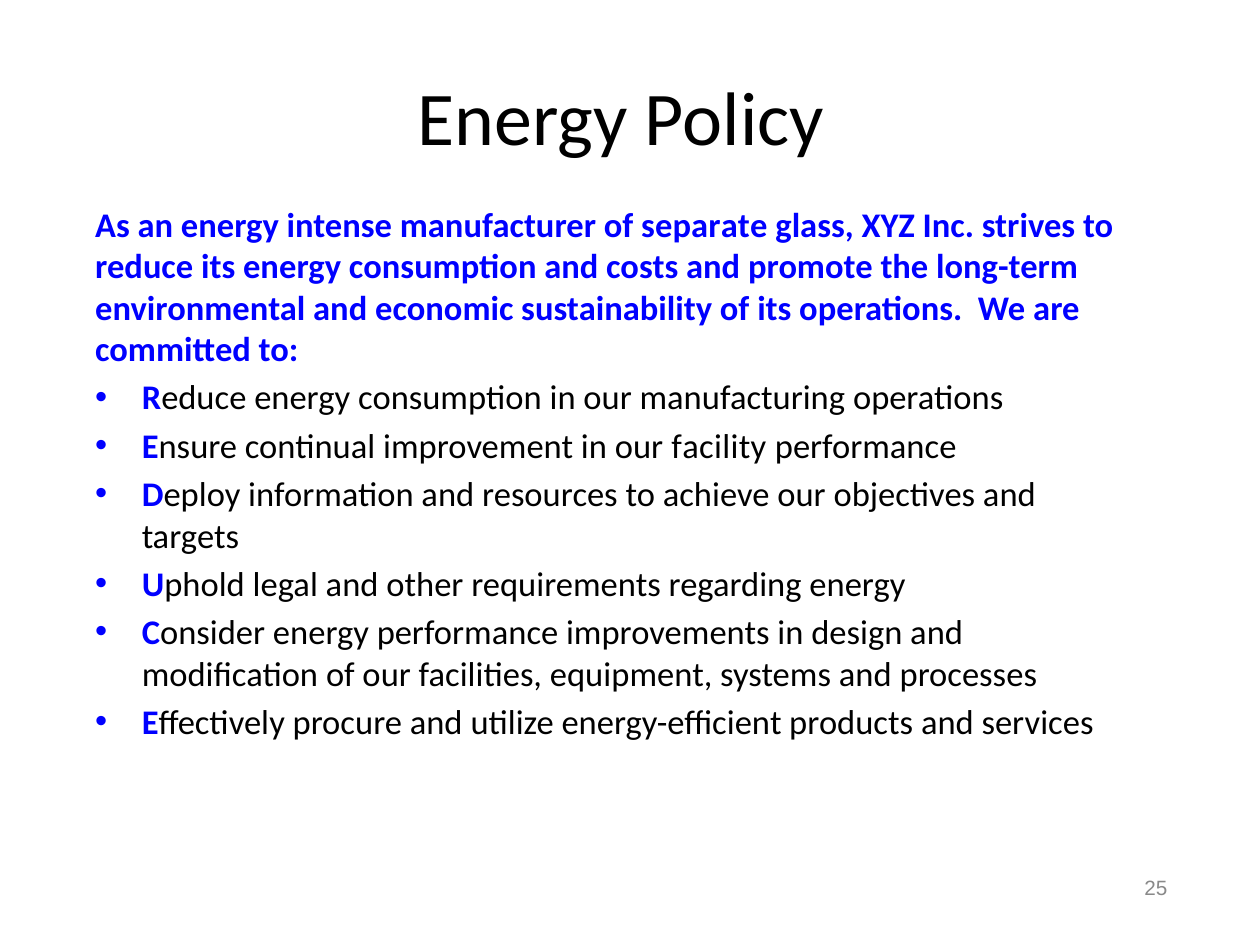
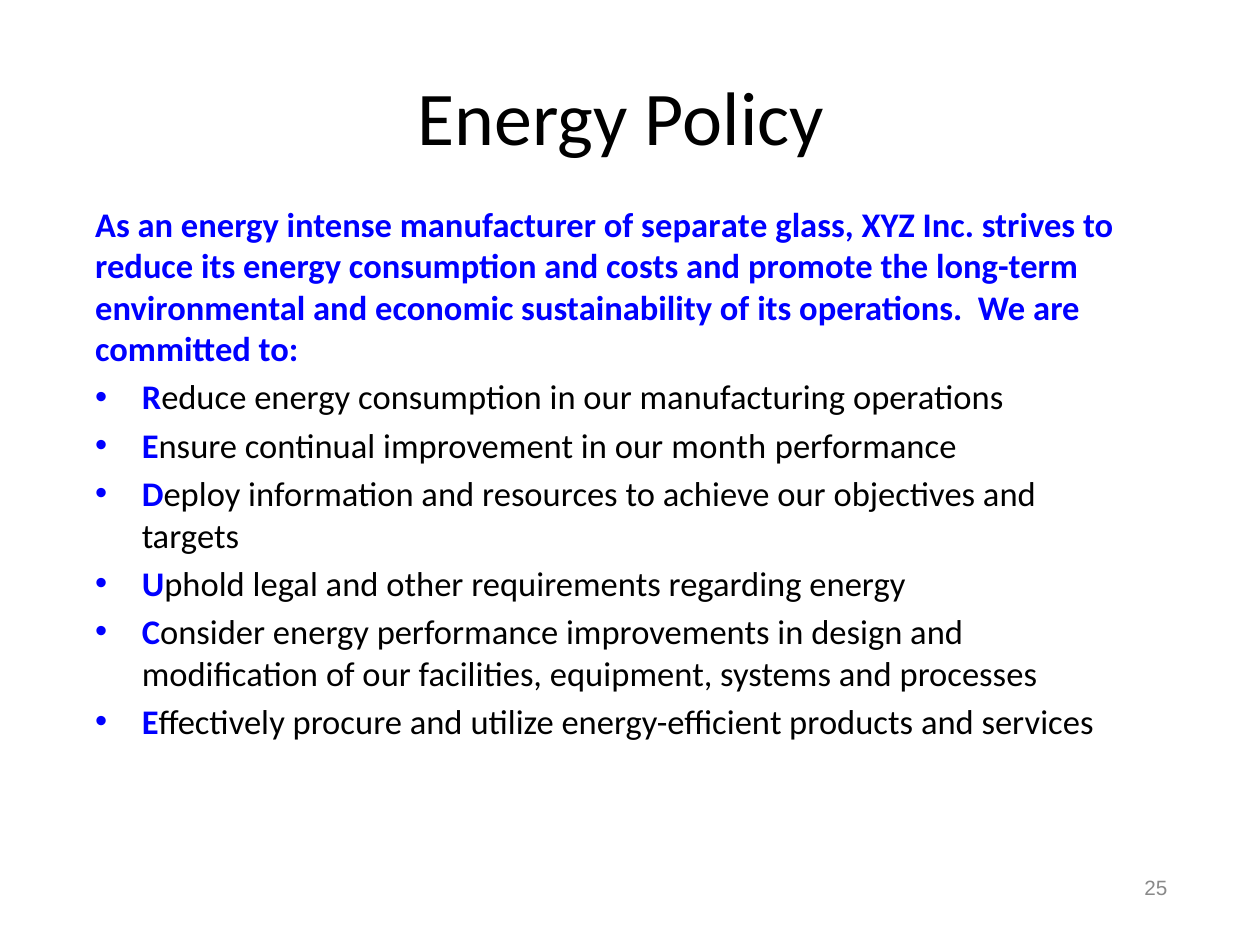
facility: facility -> month
